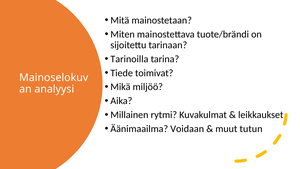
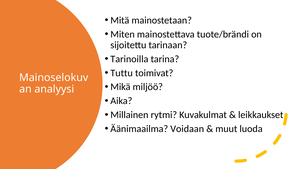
Tiede: Tiede -> Tuttu
tutun: tutun -> luoda
